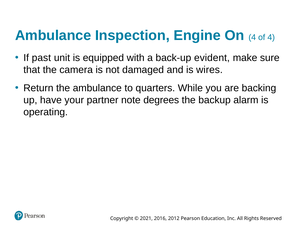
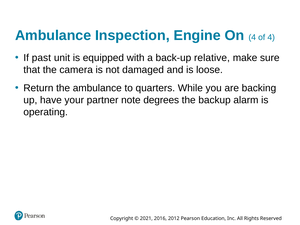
evident: evident -> relative
wires: wires -> loose
